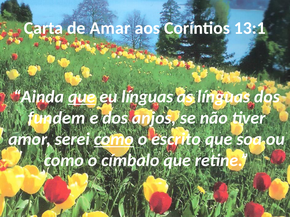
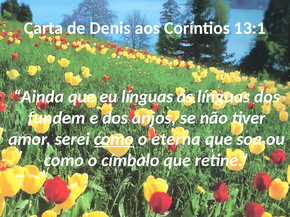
Amar: Amar -> Denis
que at (82, 97) underline: present -> none
escrito: escrito -> eterna
